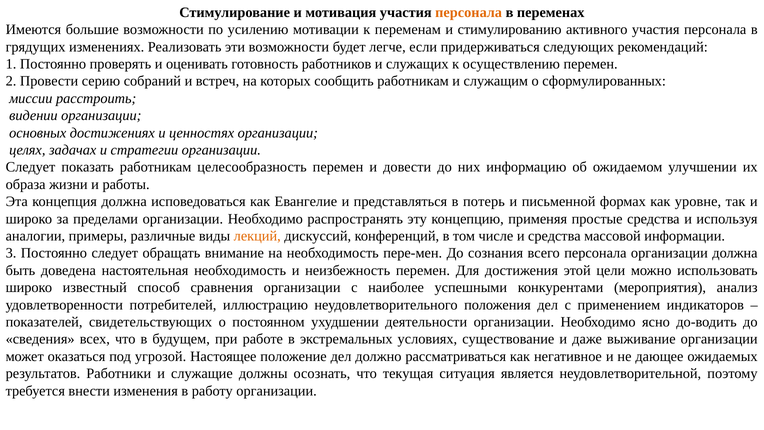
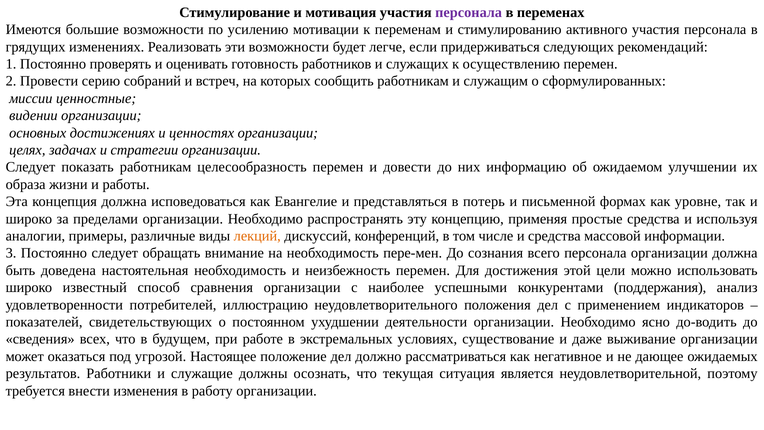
персонала at (469, 12) colour: orange -> purple
расстроить: расстроить -> ценностные
мероприятия: мероприятия -> поддержания
